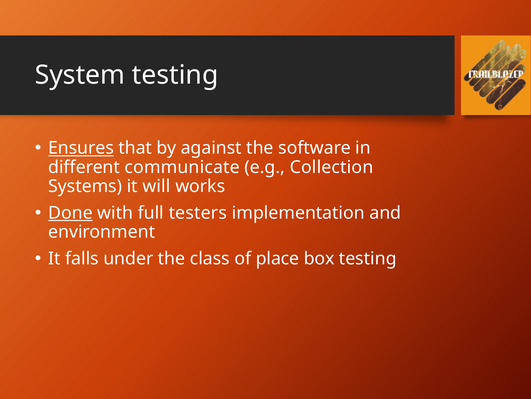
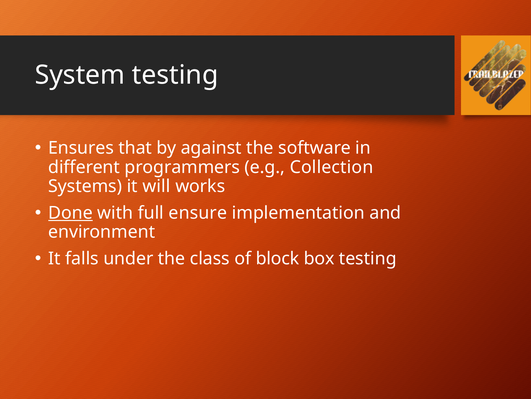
Ensures underline: present -> none
communicate: communicate -> programmers
testers: testers -> ensure
place: place -> block
